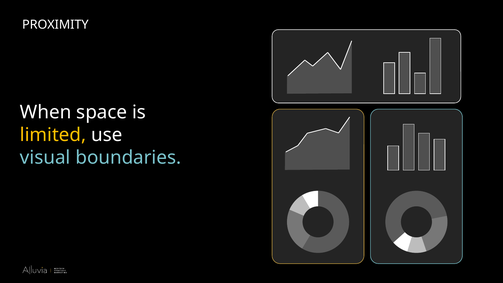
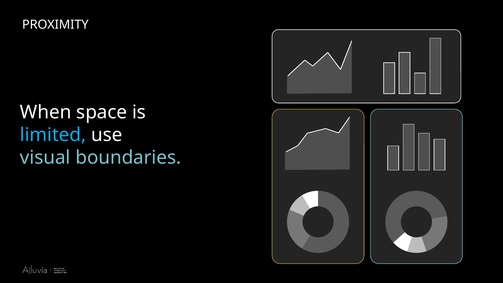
limited colour: yellow -> light blue
